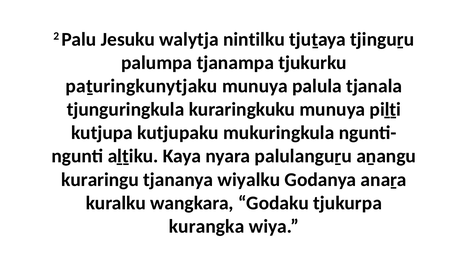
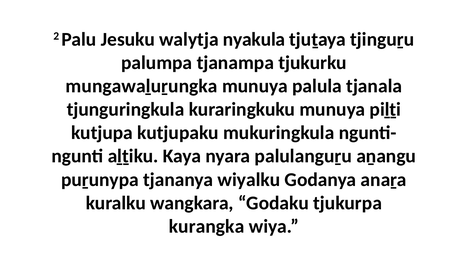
nintilku: nintilku -> nyakula
paṯuringkunytjaku: paṯuringkunytjaku -> mungawaḻuṟungka
kuraringu: kuraringu -> puṟunypa
